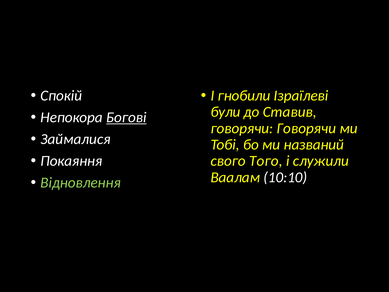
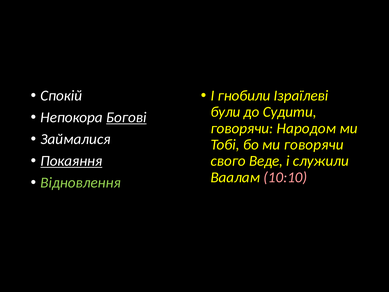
Ставив: Ставив -> Судити
говорячи Говорячи: Говорячи -> Народом
ми названий: названий -> говорячи
Покаяння underline: none -> present
Того: Того -> Веде
10:10 colour: white -> pink
